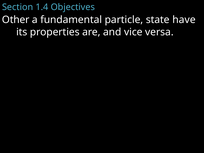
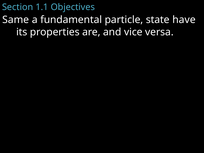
1.4: 1.4 -> 1.1
Other: Other -> Same
